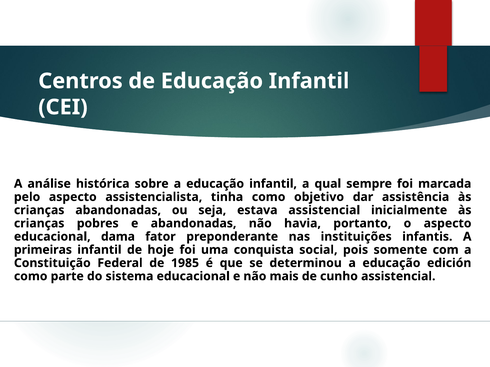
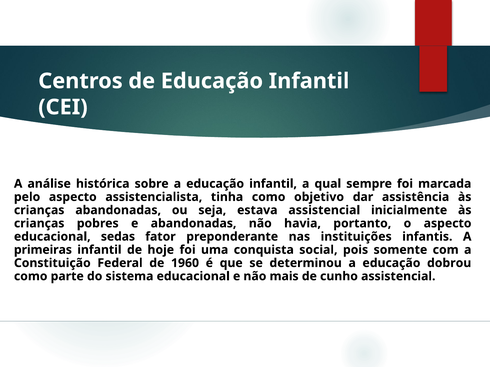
dama: dama -> sedas
1985: 1985 -> 1960
edición: edición -> dobrou
